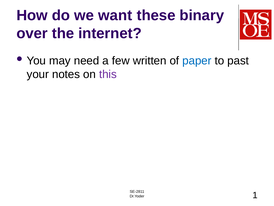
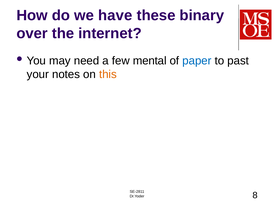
want: want -> have
written: written -> mental
this colour: purple -> orange
1: 1 -> 8
